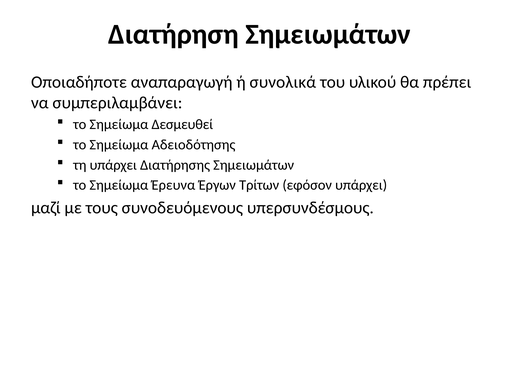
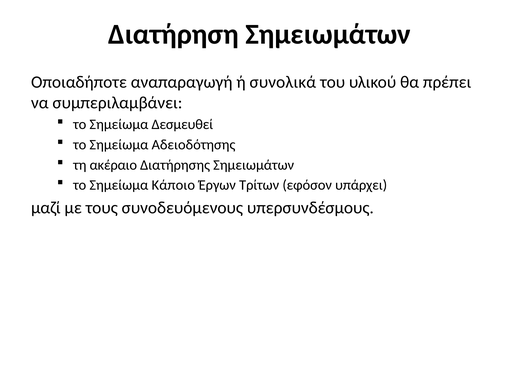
τη υπάρχει: υπάρχει -> ακέραιο
Έρευνα: Έρευνα -> Κάποιο
